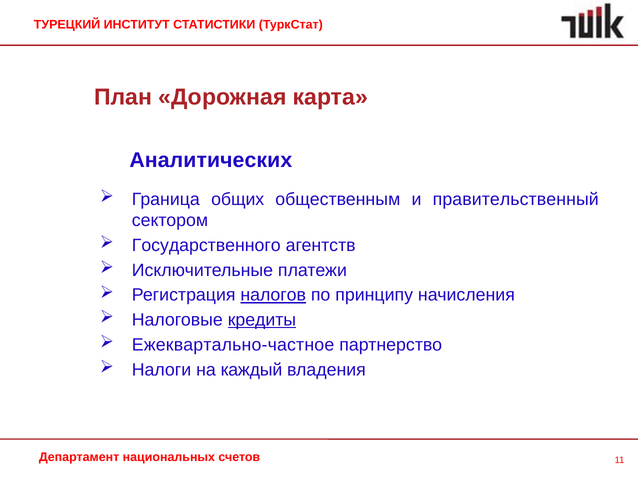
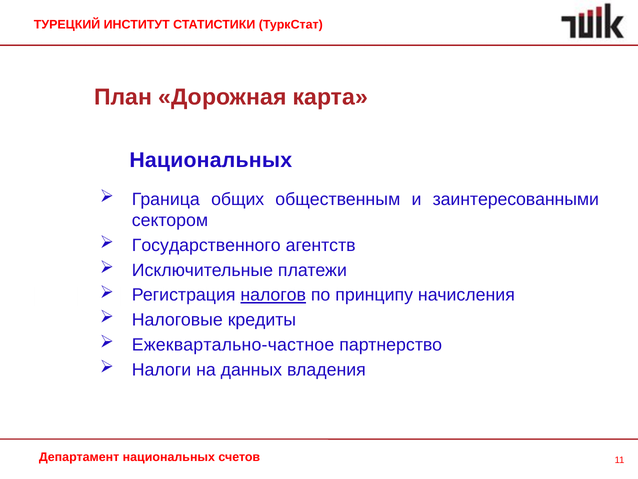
Аналитических at (211, 160): Аналитических -> Национальных
правительственный: правительственный -> заинтересованными
кредиты underline: present -> none
каждый: каждый -> данных
